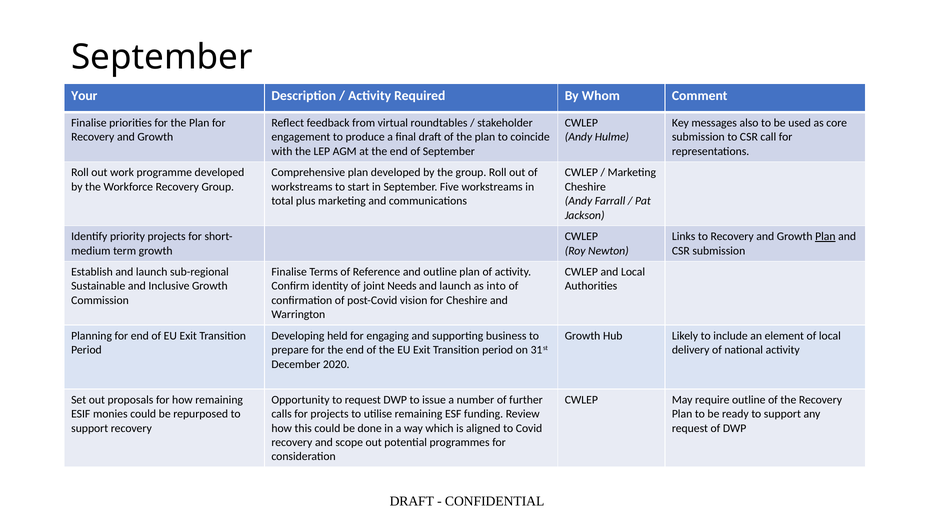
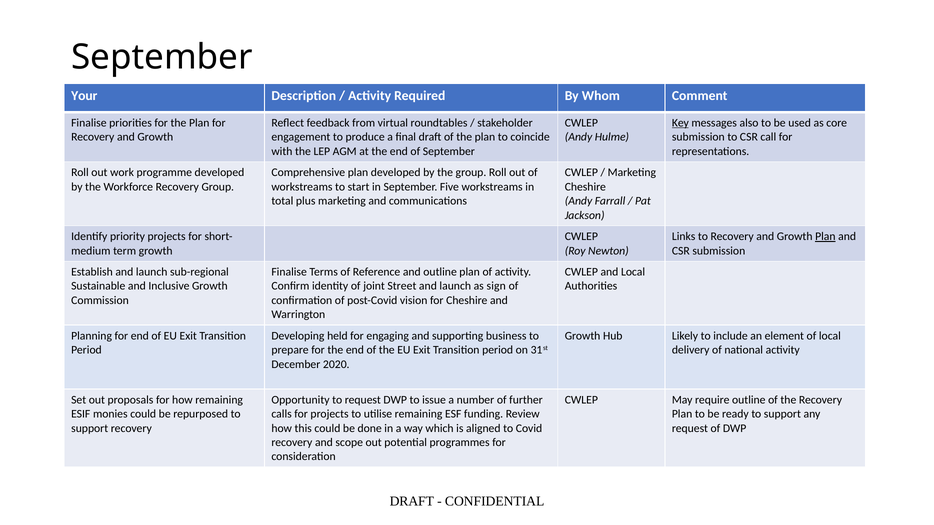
Key underline: none -> present
Needs: Needs -> Street
into: into -> sign
